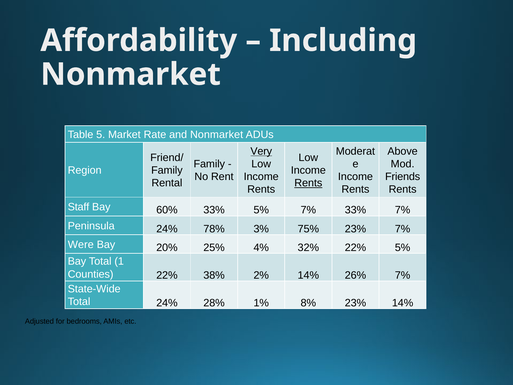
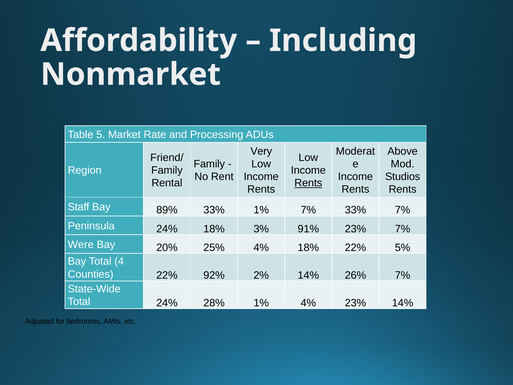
and Nonmarket: Nonmarket -> Processing
Very underline: present -> none
Friends: Friends -> Studios
60%: 60% -> 89%
33% 5%: 5% -> 1%
24% 78%: 78% -> 18%
75%: 75% -> 91%
4% 32%: 32% -> 18%
1: 1 -> 4
38%: 38% -> 92%
1% 8%: 8% -> 4%
